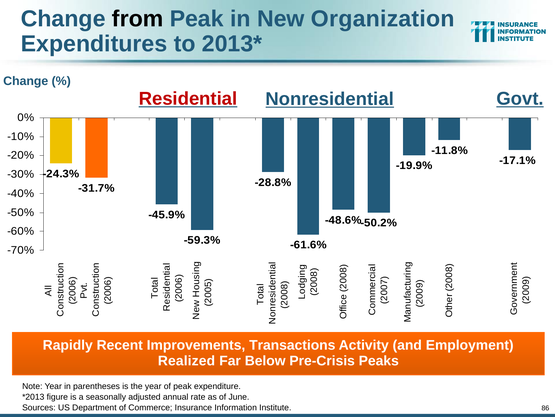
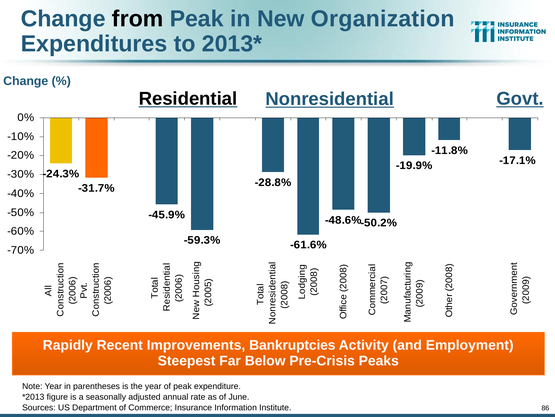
Residential colour: red -> black
Transactions: Transactions -> Bankruptcies
Realized: Realized -> Steepest
